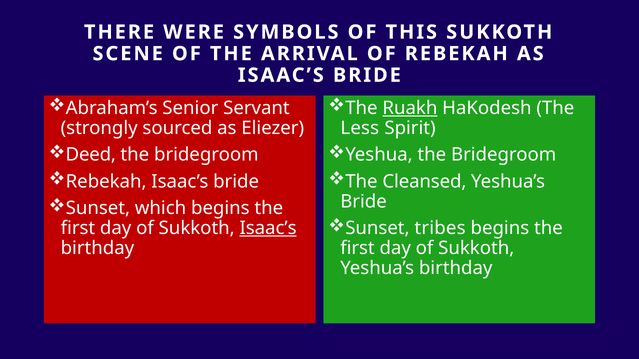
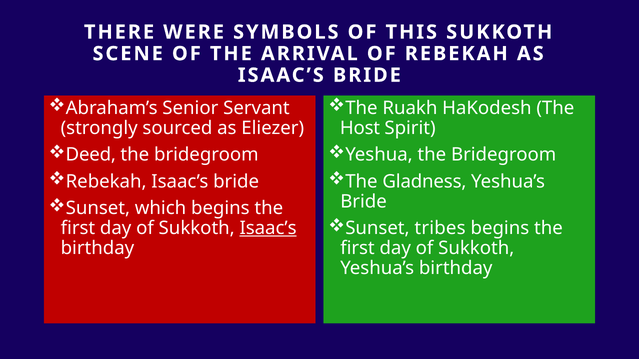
Ruakh underline: present -> none
Less: Less -> Host
Cleansed: Cleansed -> Gladness
